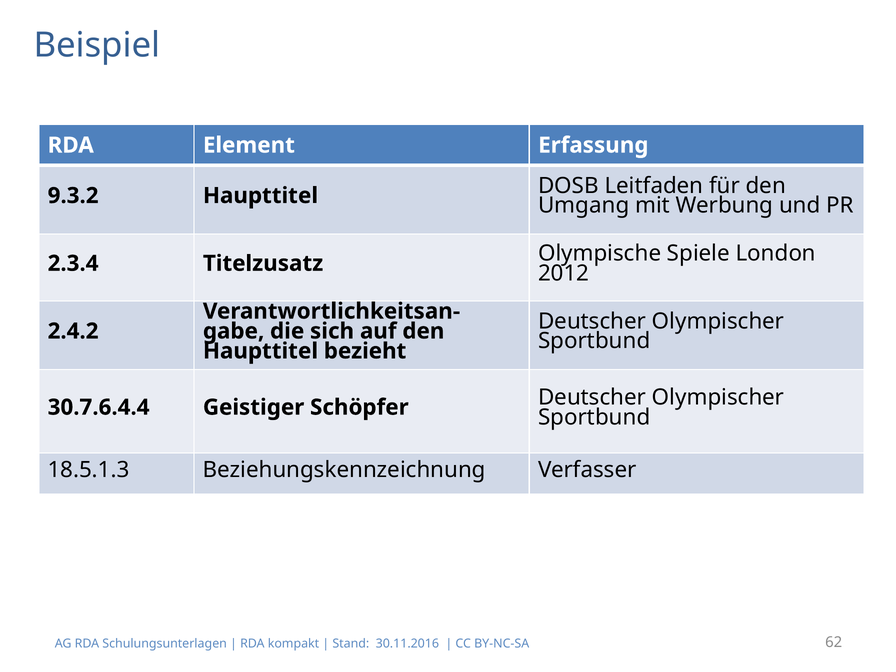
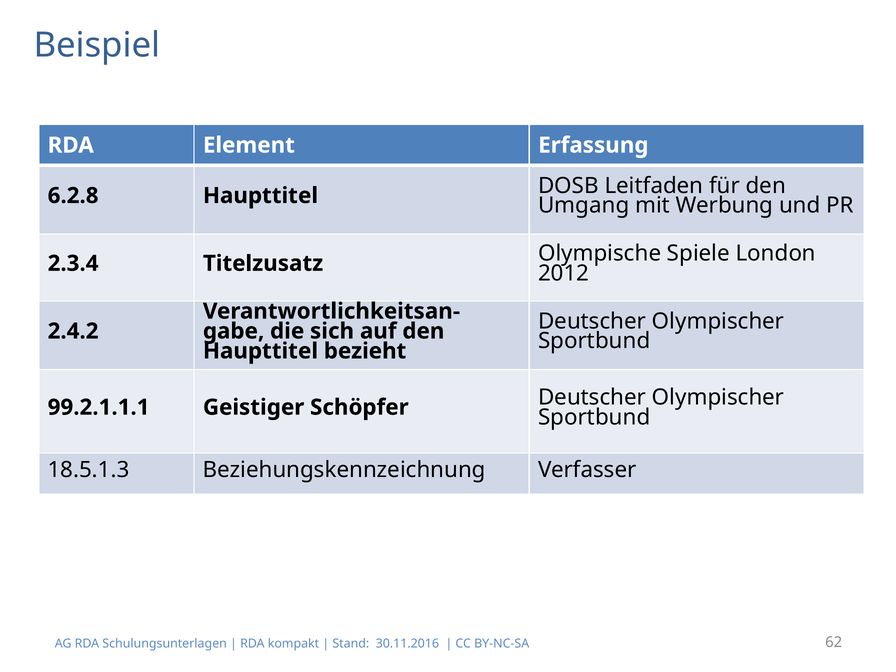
9.3.2: 9.3.2 -> 6.2.8
30.7.6.4.4: 30.7.6.4.4 -> 99.2.1.1.1
